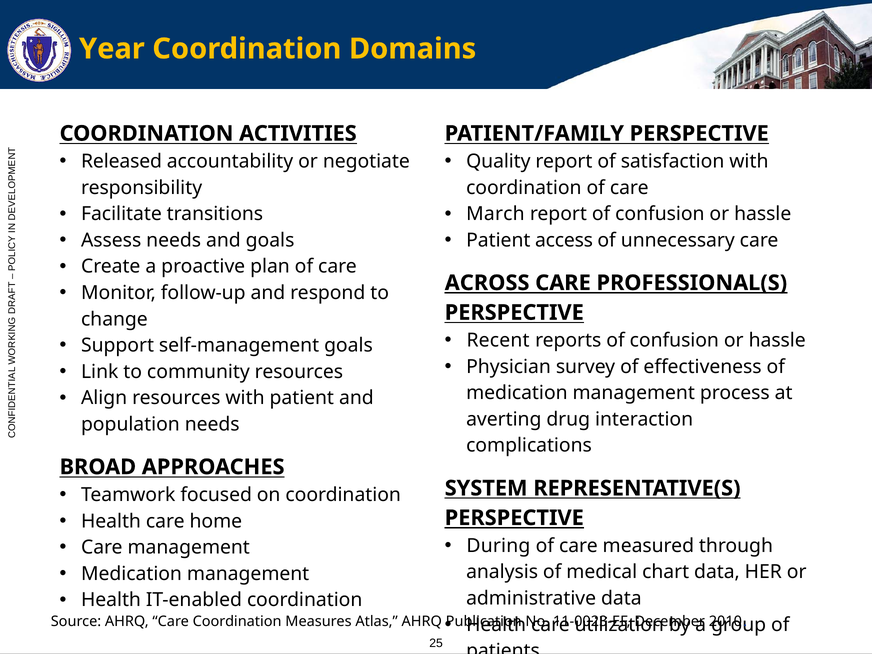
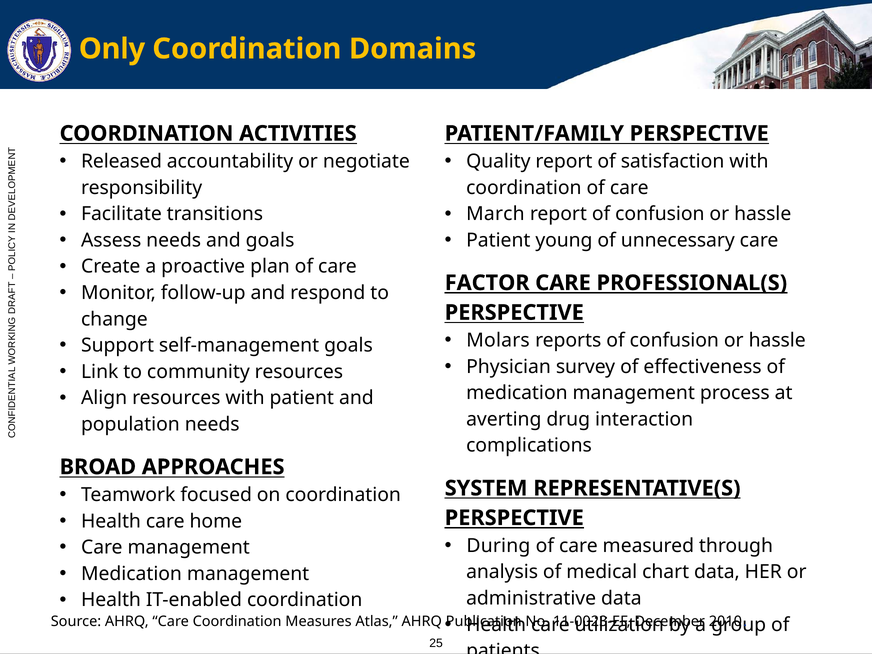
Year: Year -> Only
access: access -> young
ACROSS: ACROSS -> FACTOR
Recent: Recent -> Molars
